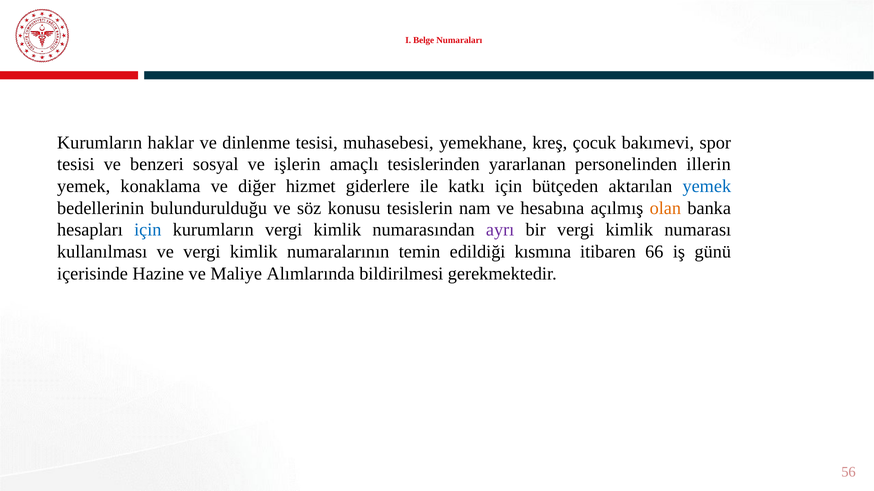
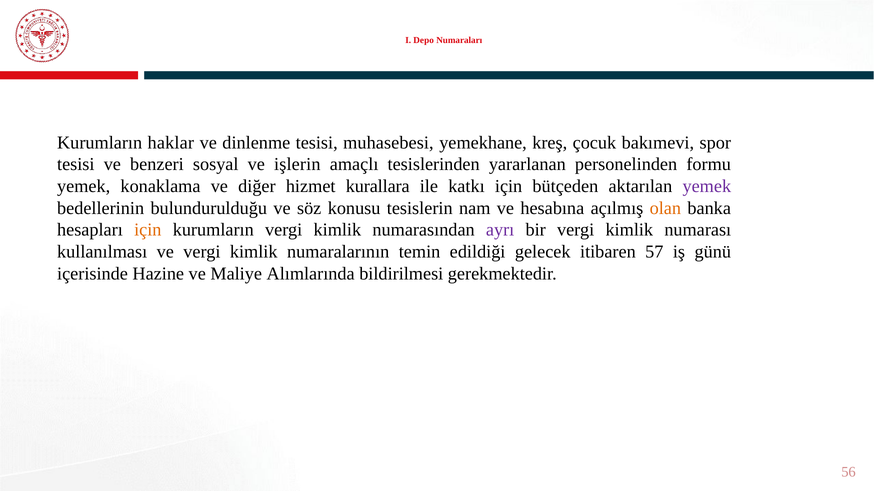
Belge: Belge -> Depo
illerin: illerin -> formu
giderlere: giderlere -> kurallara
yemek at (707, 187) colour: blue -> purple
için at (148, 230) colour: blue -> orange
kısmına: kısmına -> gelecek
66: 66 -> 57
